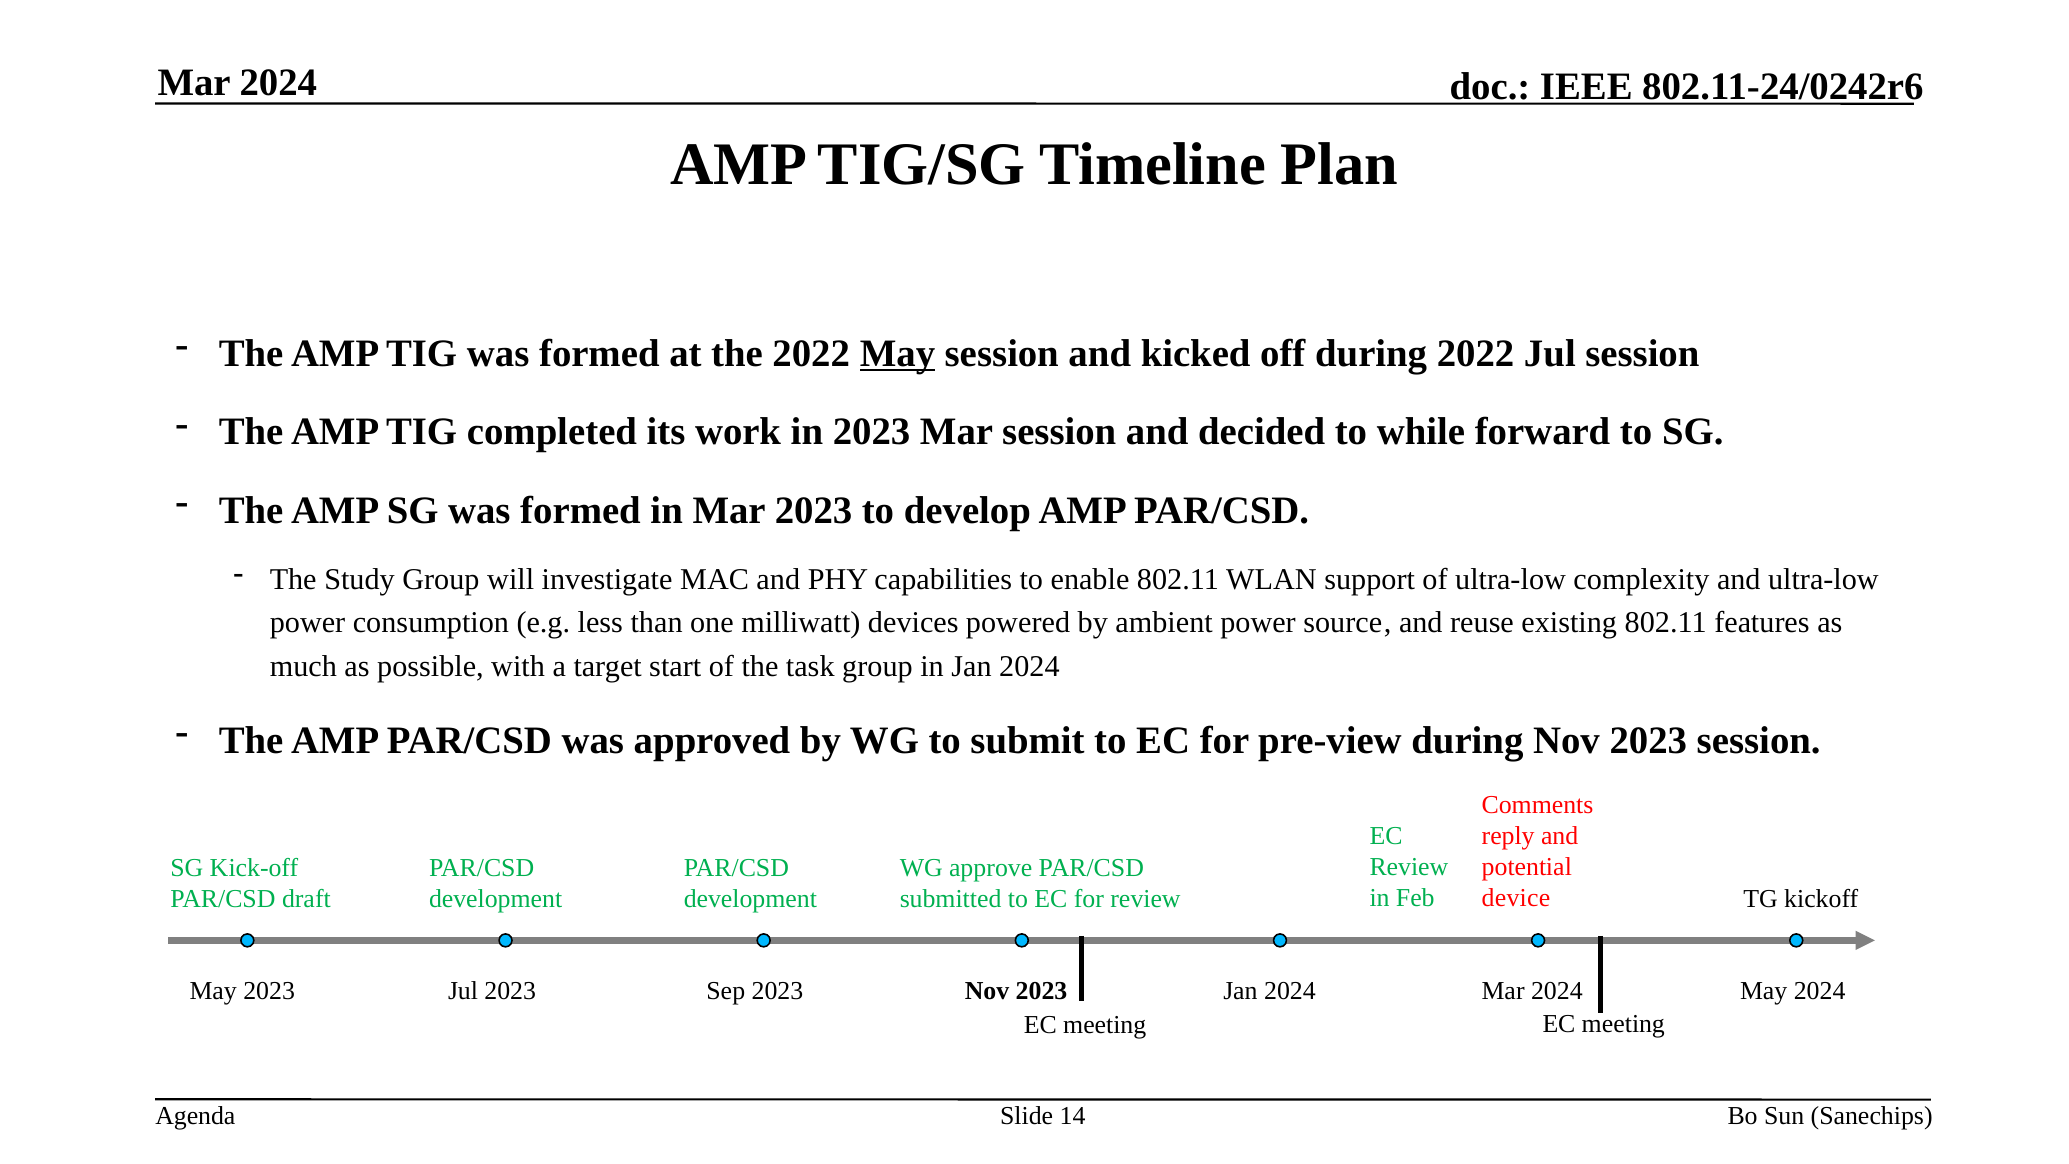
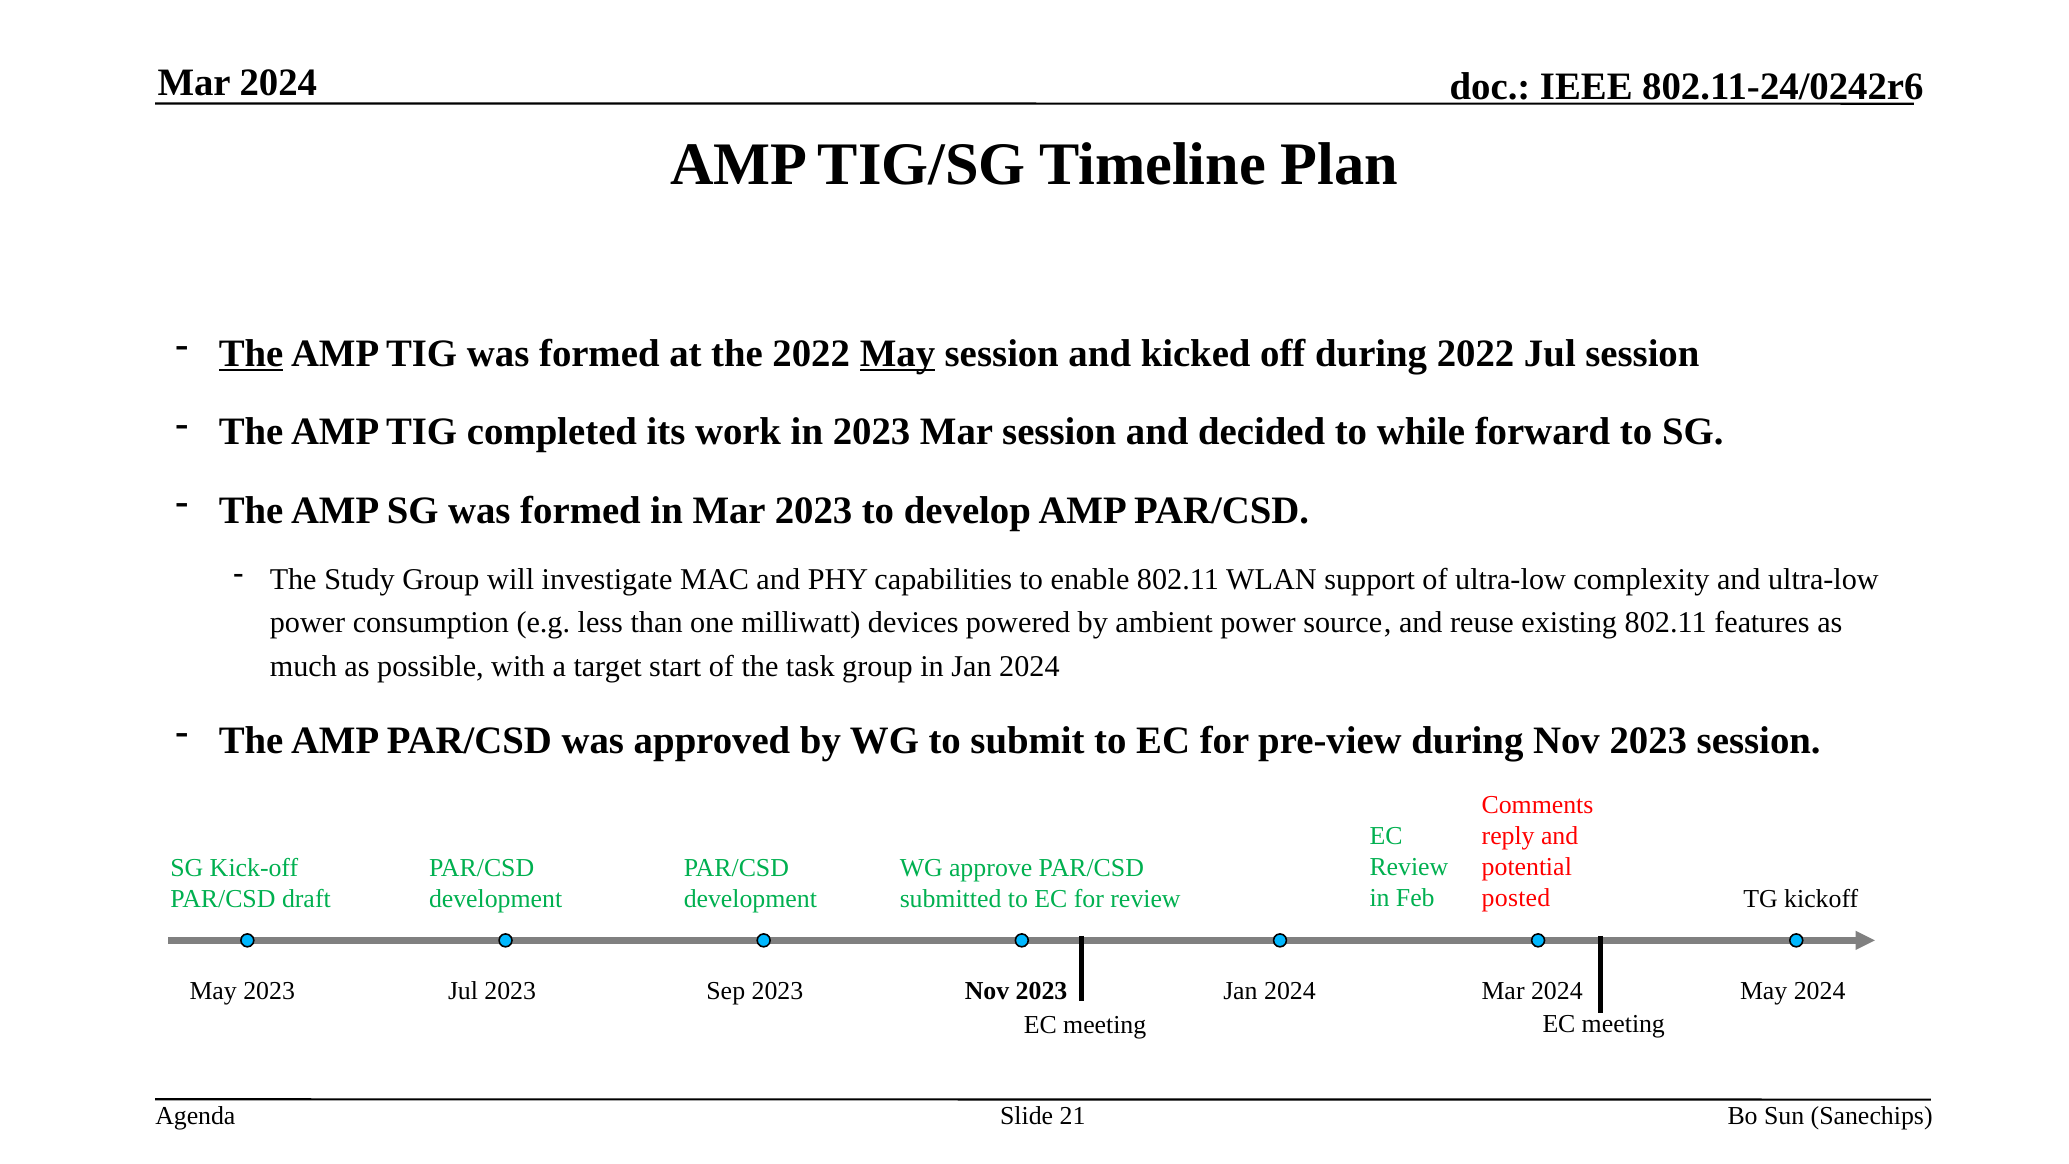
The at (251, 353) underline: none -> present
device: device -> posted
14: 14 -> 21
